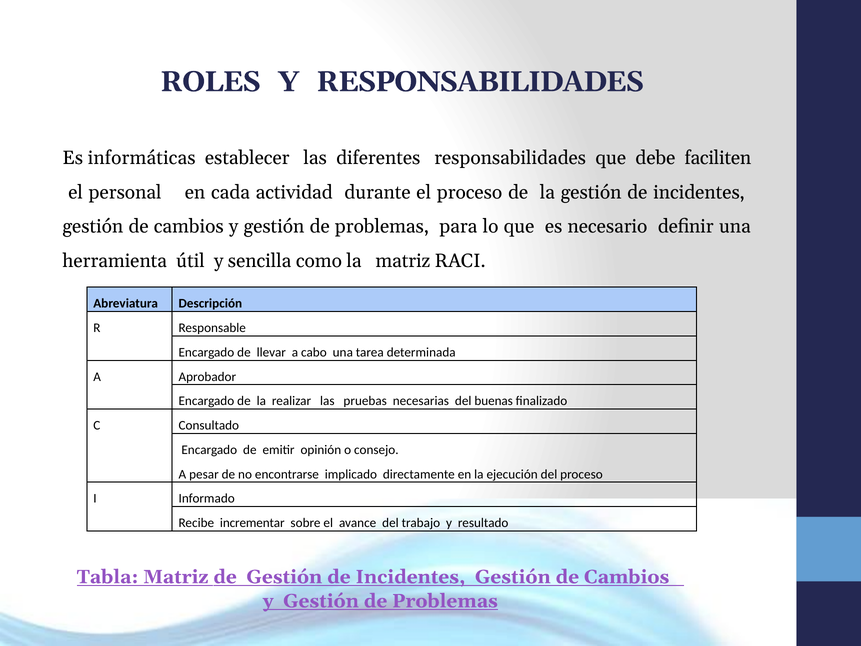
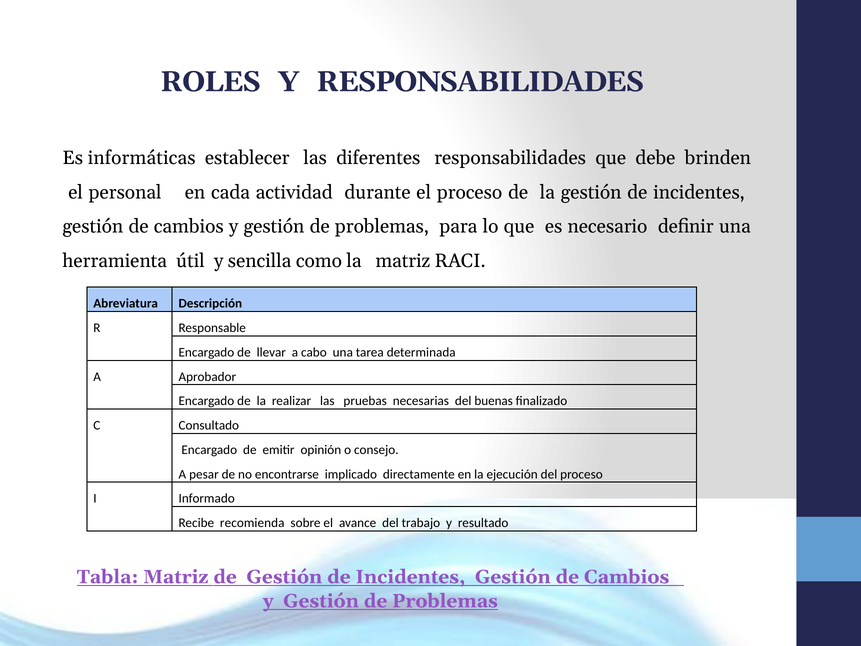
faciliten: faciliten -> brinden
incrementar: incrementar -> recomienda
